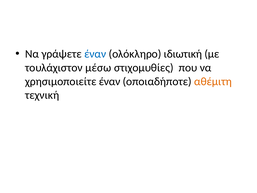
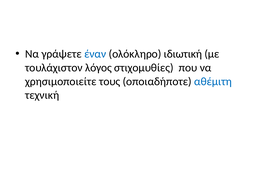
μέσω: μέσω -> λόγος
χρησιμοποιείτε έναν: έναν -> τους
αθέμιτη colour: orange -> blue
